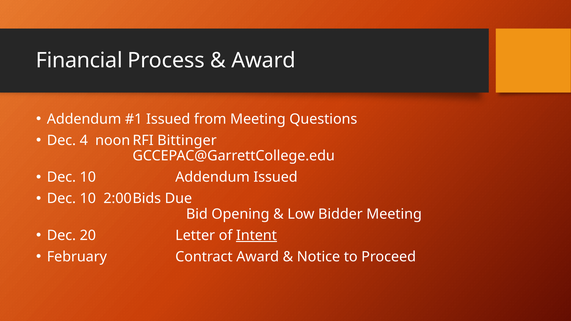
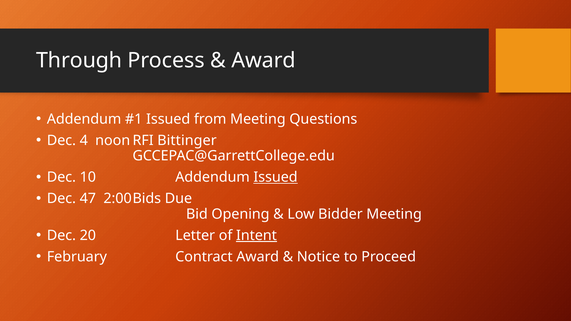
Financial: Financial -> Through
Issued at (276, 177) underline: none -> present
10 at (88, 199): 10 -> 47
